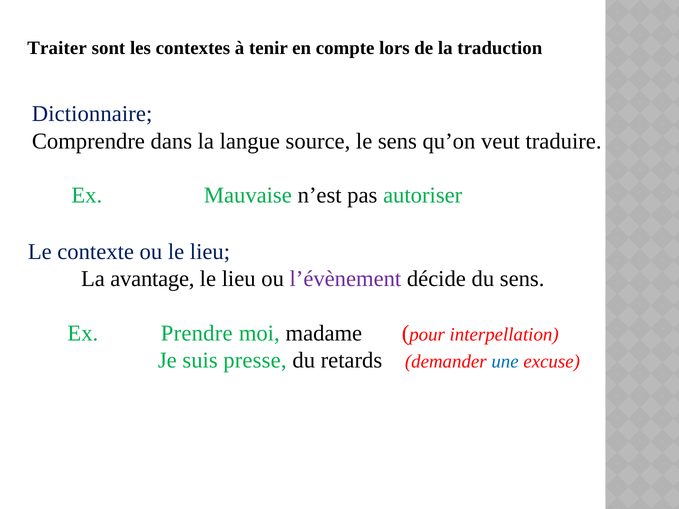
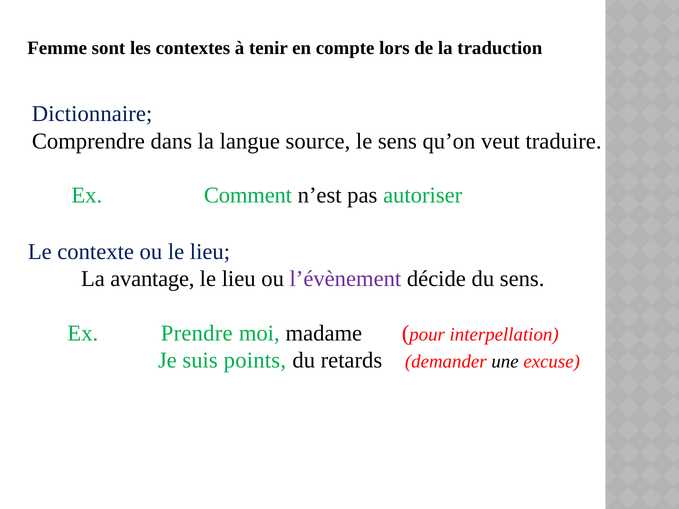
Traiter: Traiter -> Femme
Mauvaise: Mauvaise -> Comment
presse: presse -> points
une colour: blue -> black
